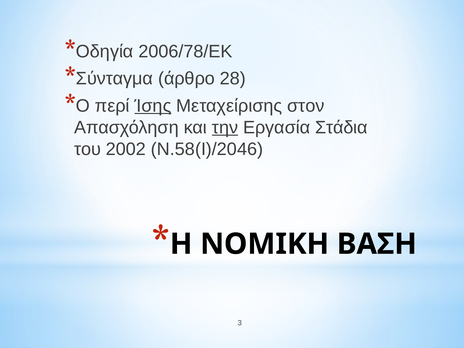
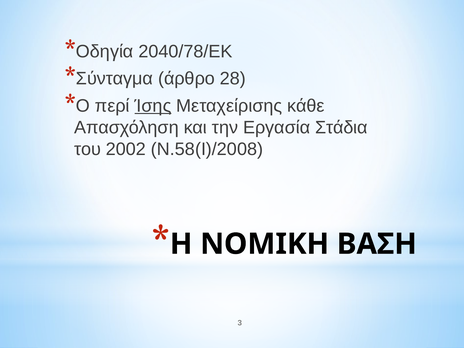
2006/78/ΕΚ: 2006/78/ΕΚ -> 2040/78/ΕΚ
στον: στον -> κάθε
την underline: present -> none
Ν.58(Ι)/2046: Ν.58(Ι)/2046 -> Ν.58(Ι)/2008
